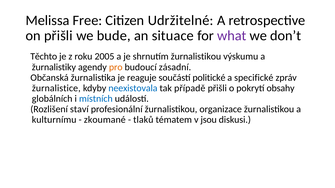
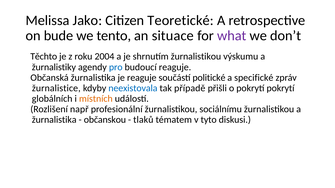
Free: Free -> Jako
Udržitelné: Udržitelné -> Teoretické
on přišli: přišli -> bude
bude: bude -> tento
2005: 2005 -> 2004
pro colour: orange -> blue
budoucí zásadní: zásadní -> reaguje
pokrytí obsahy: obsahy -> pokrytí
místních colour: blue -> orange
staví: staví -> např
organizace: organizace -> sociálnímu
kulturnímu at (54, 120): kulturnímu -> žurnalistika
zkoumané: zkoumané -> občanskou
jsou: jsou -> tyto
